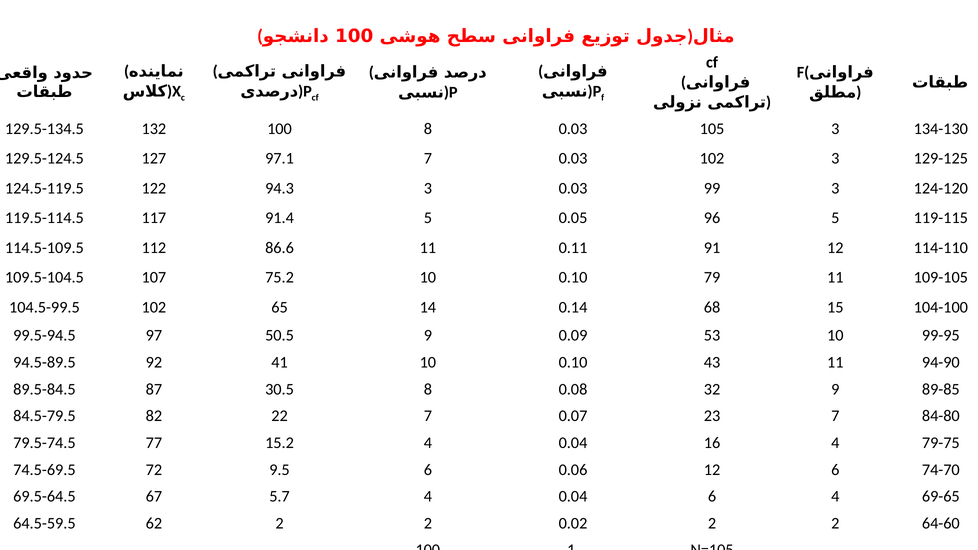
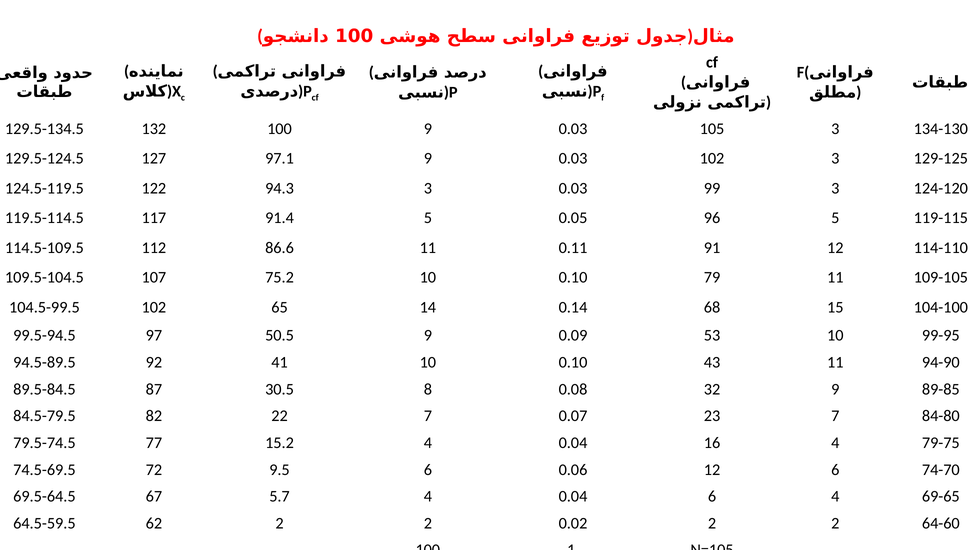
100 8: 8 -> 9
97.1 7: 7 -> 9
